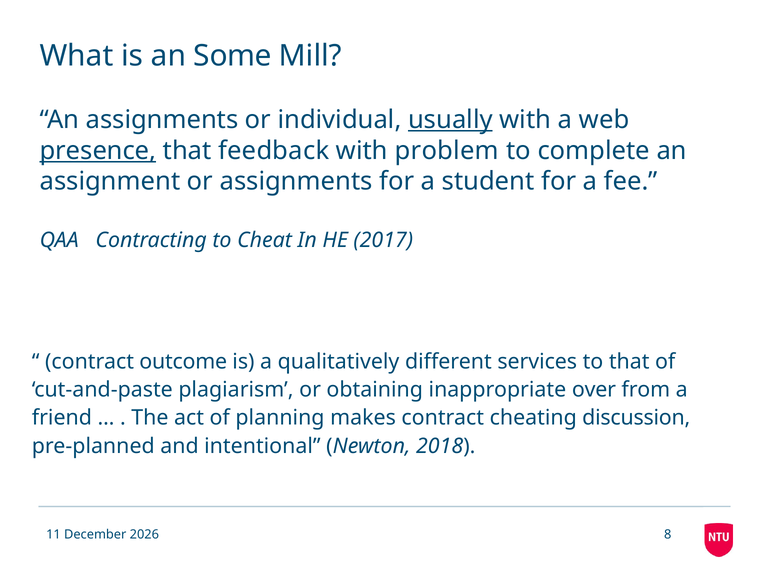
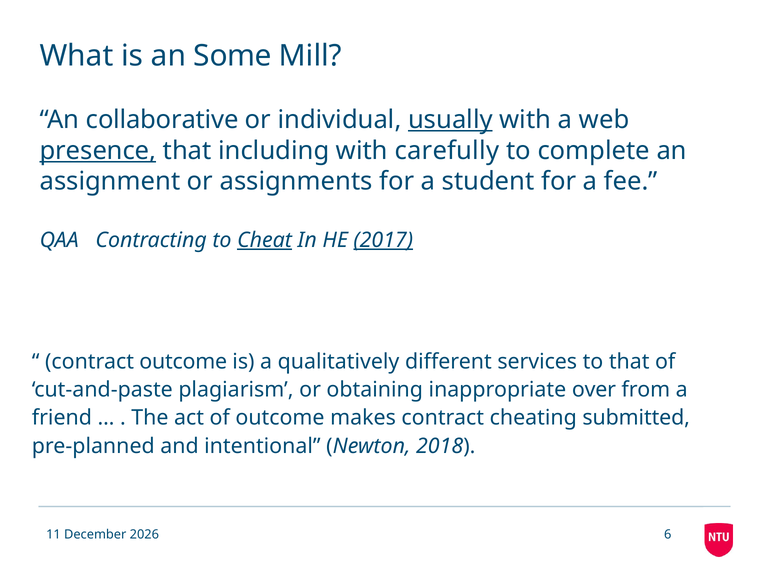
An assignments: assignments -> collaborative
feedback: feedback -> including
problem: problem -> carefully
Cheat underline: none -> present
2017 underline: none -> present
of planning: planning -> outcome
discussion: discussion -> submitted
8: 8 -> 6
